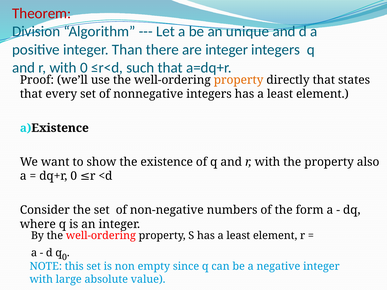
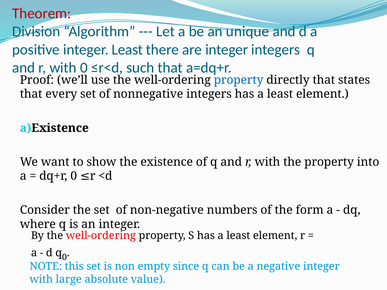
integer Than: Than -> Least
property at (239, 80) colour: orange -> blue
also: also -> into
